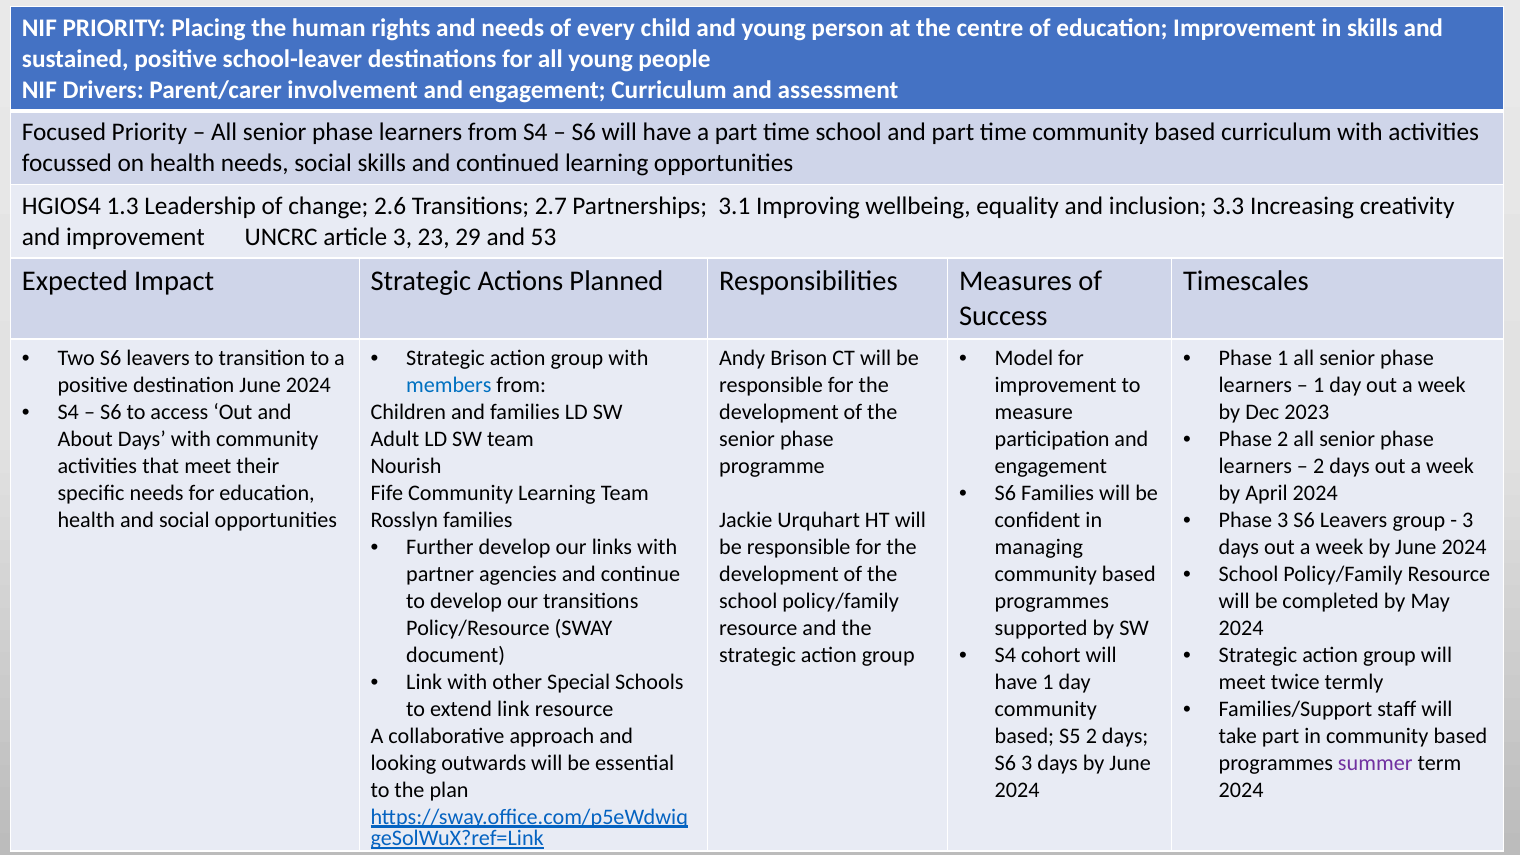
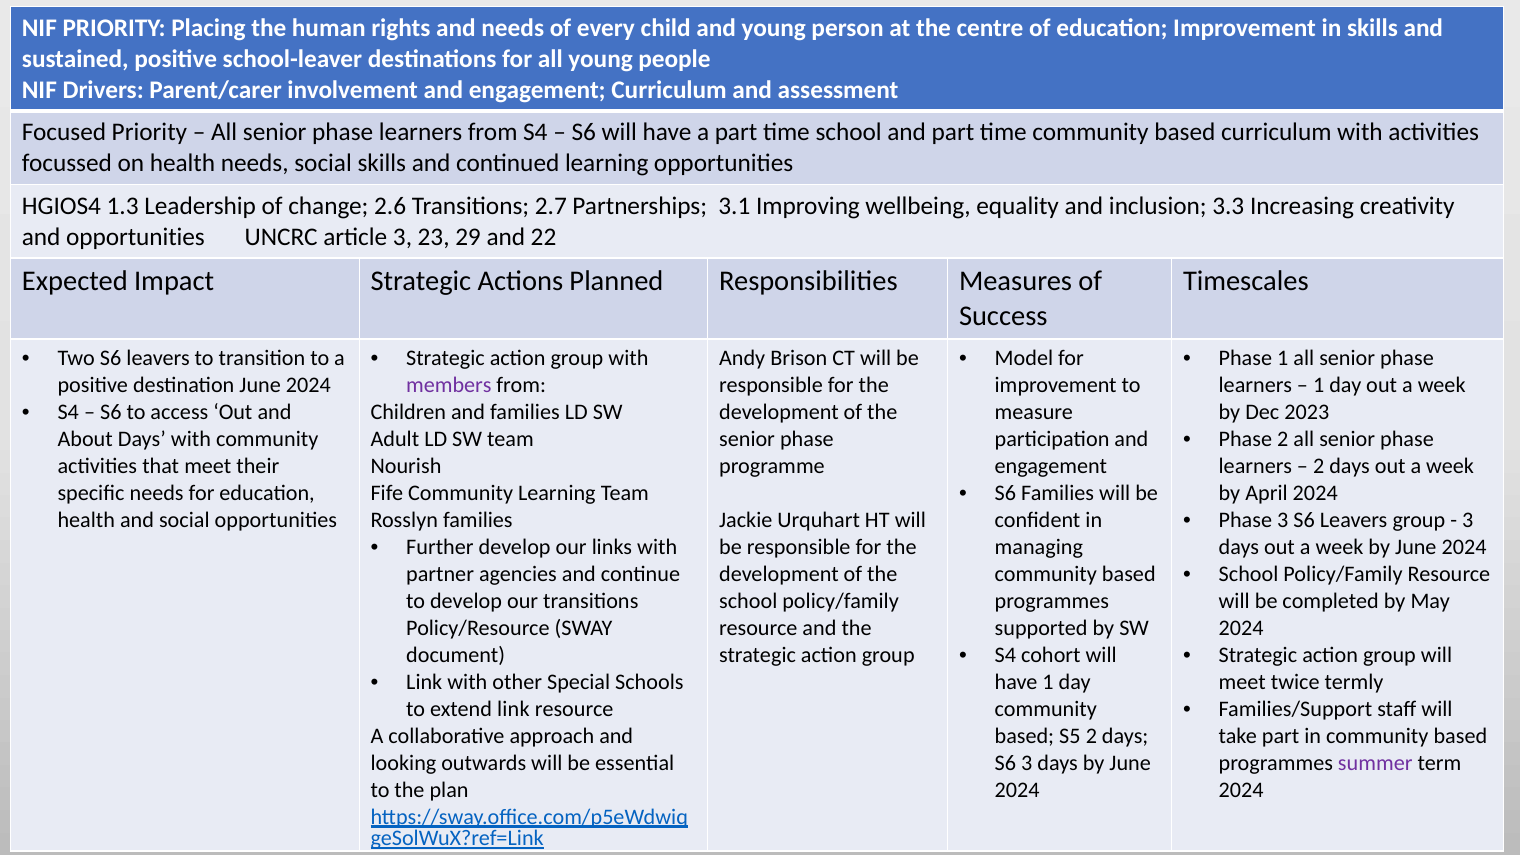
and improvement: improvement -> opportunities
and 53: 53 -> 22
members colour: blue -> purple
